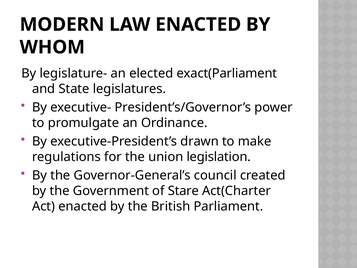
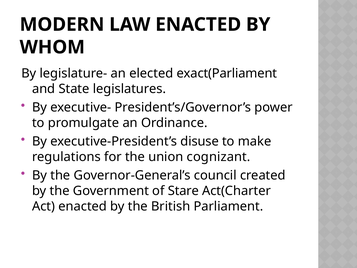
drawn: drawn -> disuse
legislation: legislation -> cognizant
